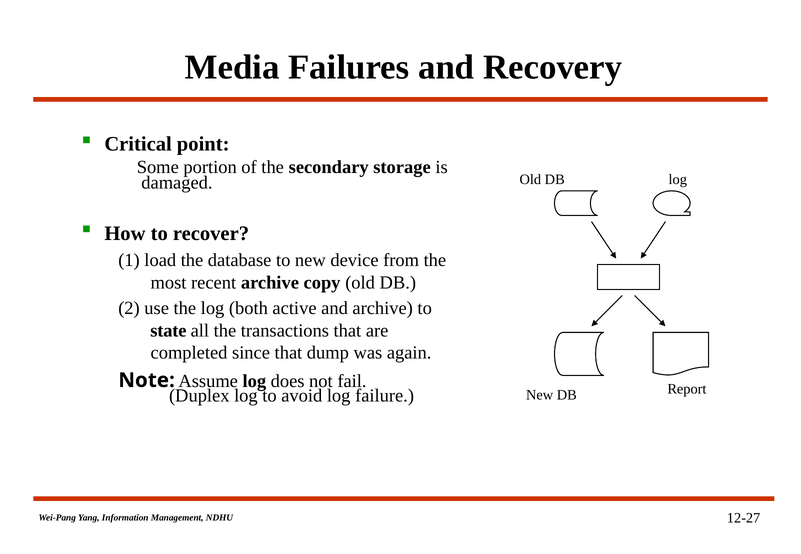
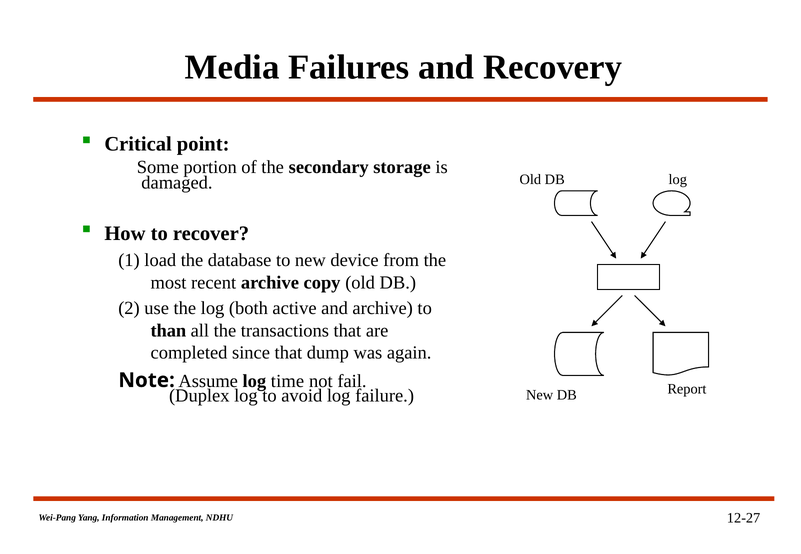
state: state -> than
does: does -> time
